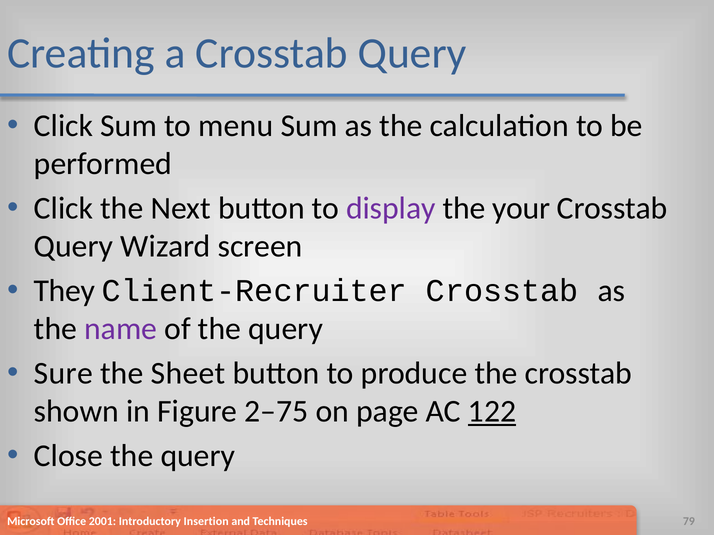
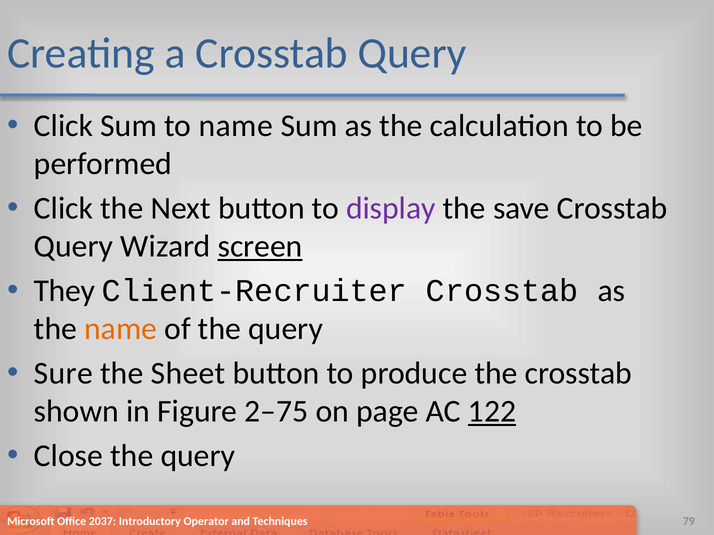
to menu: menu -> name
your: your -> save
screen underline: none -> present
name at (121, 329) colour: purple -> orange
2001: 2001 -> 2037
Insertion: Insertion -> Operator
